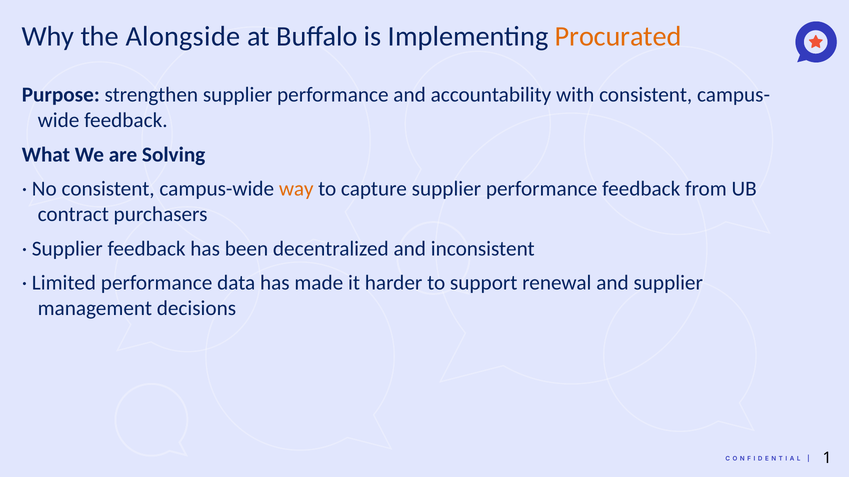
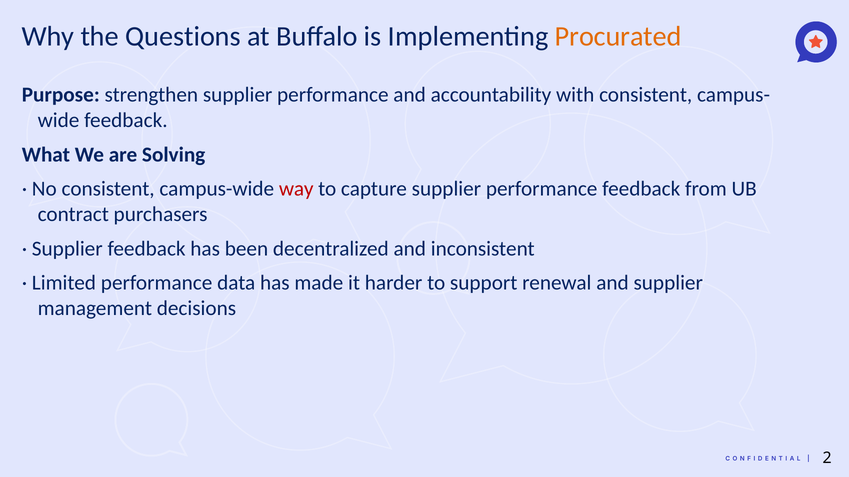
Alongside: Alongside -> Questions
way colour: orange -> red
1: 1 -> 2
